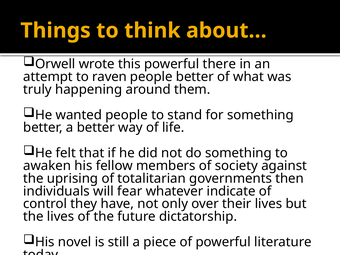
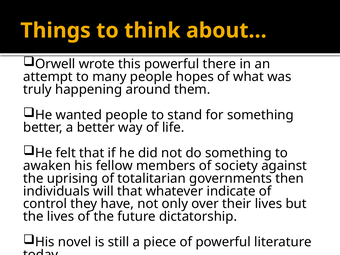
raven: raven -> many
people better: better -> hopes
will fear: fear -> that
